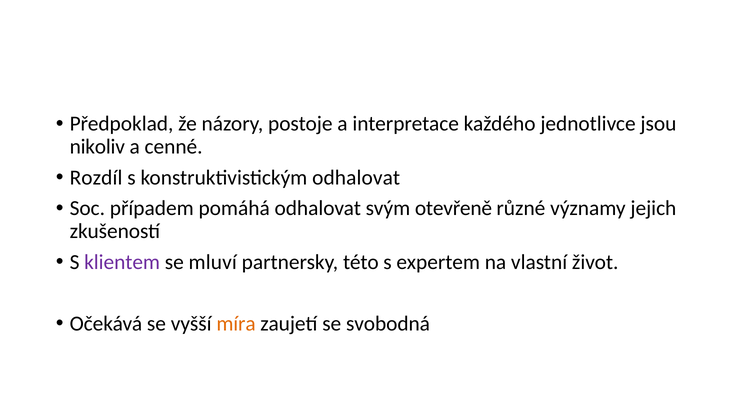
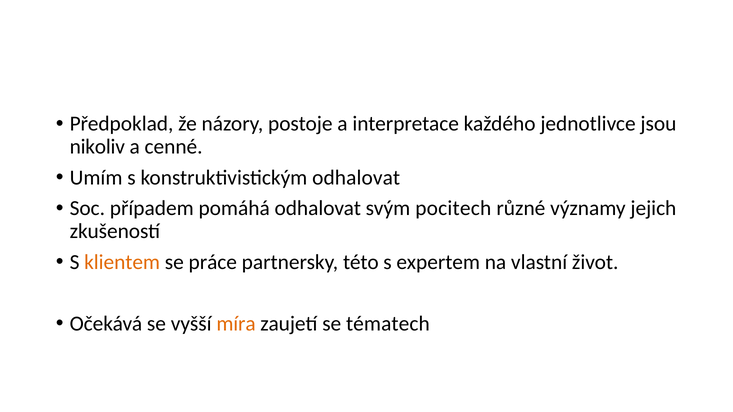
Rozdíl: Rozdíl -> Umím
otevřeně: otevřeně -> pocitech
klientem colour: purple -> orange
mluví: mluví -> práce
svobodná: svobodná -> tématech
